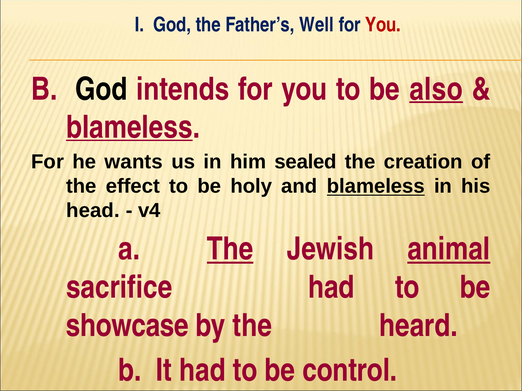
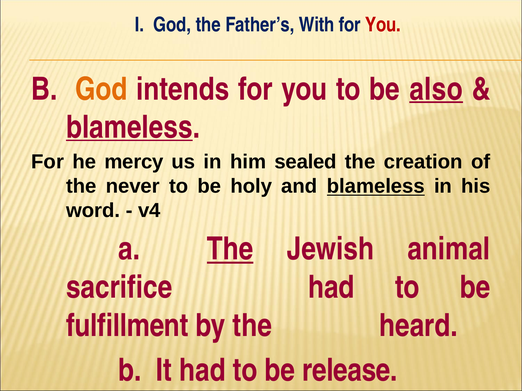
Well: Well -> With
God at (101, 89) colour: black -> orange
wants: wants -> mercy
effect: effect -> never
head: head -> word
animal underline: present -> none
showcase: showcase -> fulfillment
control: control -> release
